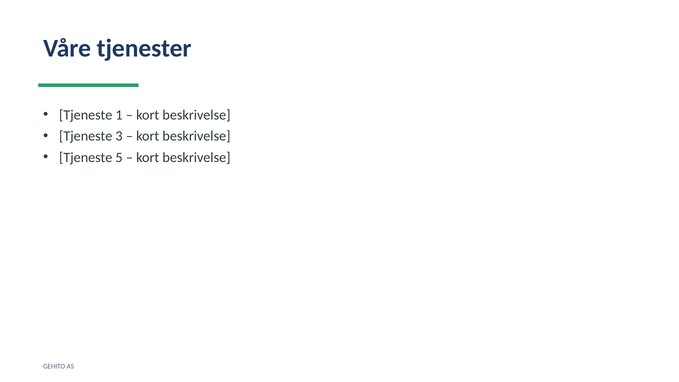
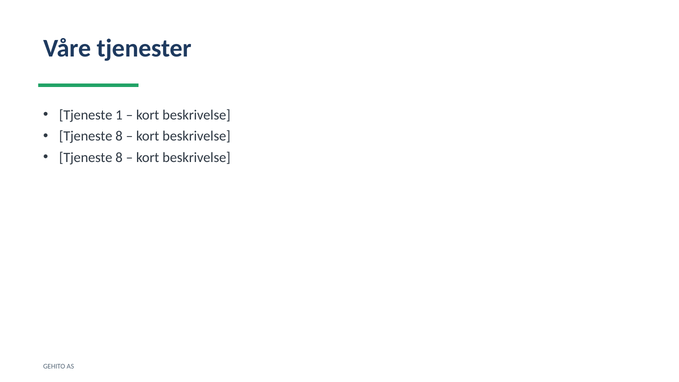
3 at (119, 136): 3 -> 8
5 at (119, 157): 5 -> 8
